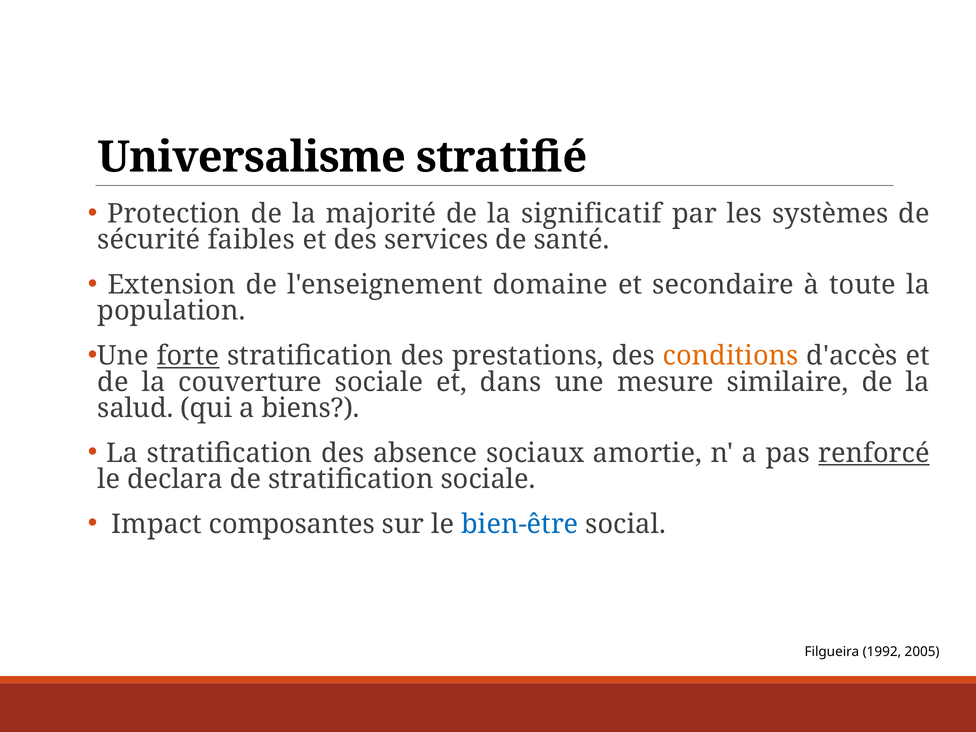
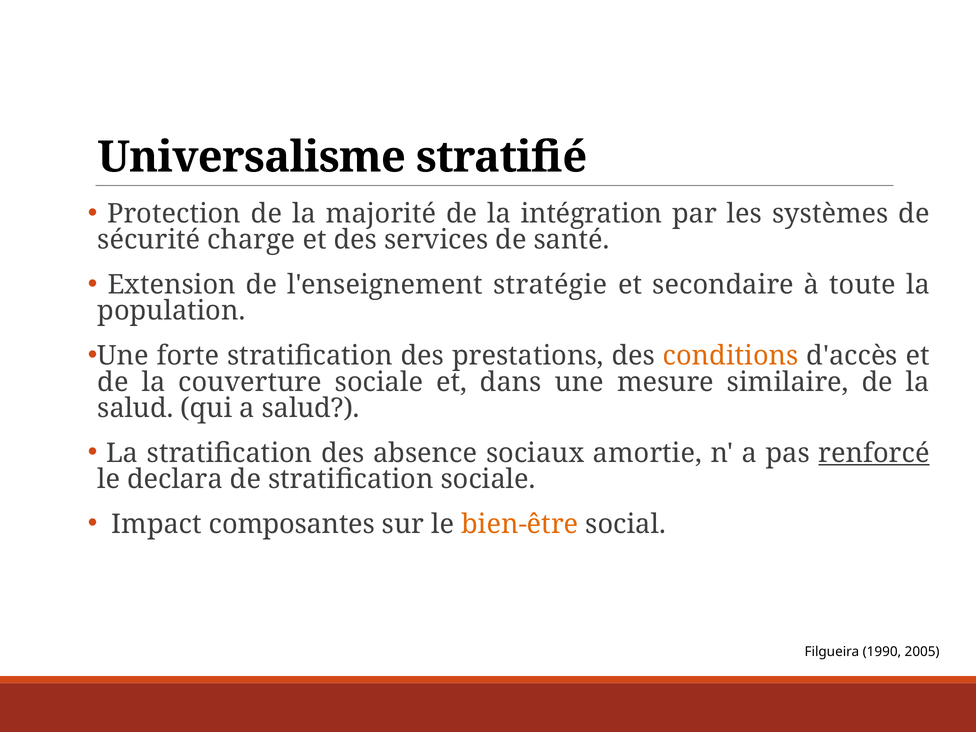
significatif: significatif -> intégration
faibles: faibles -> charge
domaine: domaine -> stratégie
forte underline: present -> none
a biens: biens -> salud
bien-être colour: blue -> orange
1992: 1992 -> 1990
